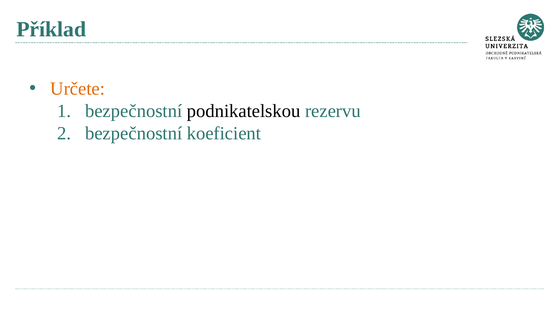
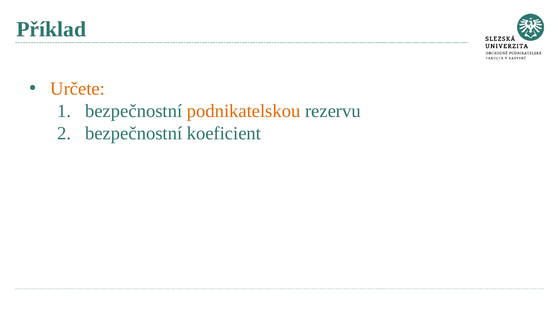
podnikatelskou colour: black -> orange
